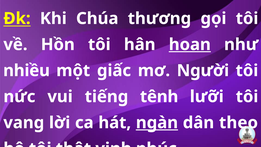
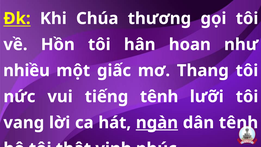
hoan underline: present -> none
Người: Người -> Thang
dân theo: theo -> tênh
